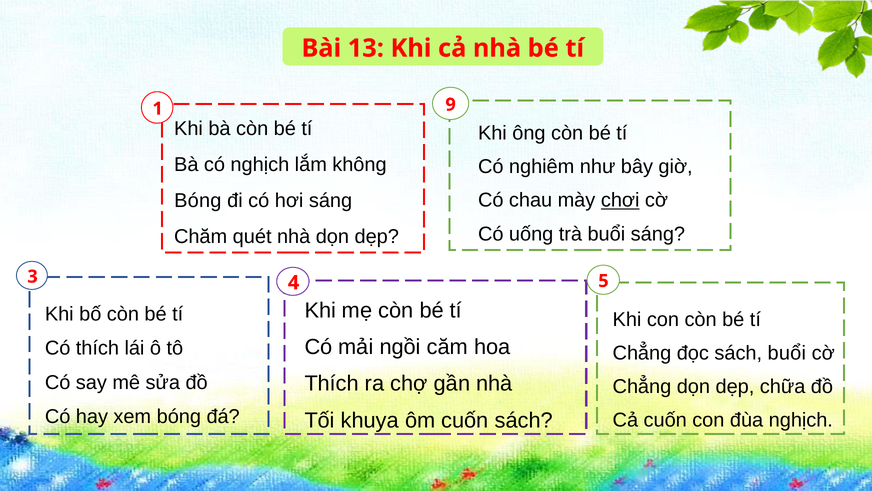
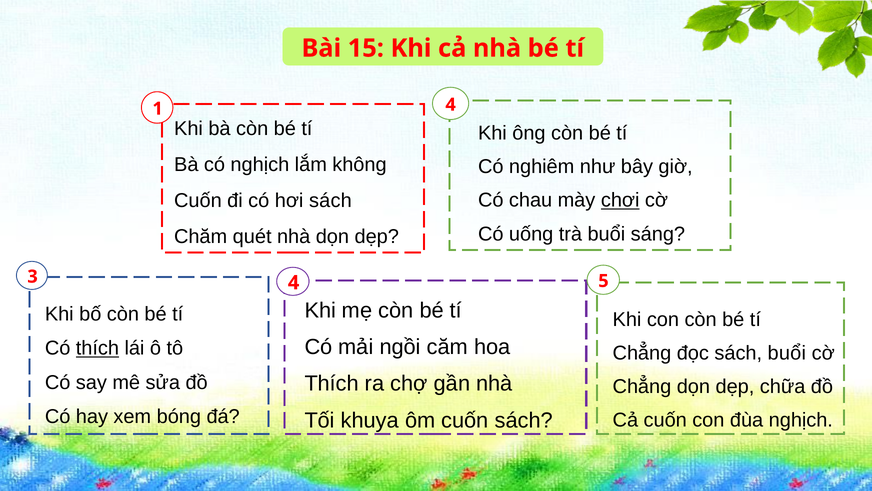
13: 13 -> 15
1 9: 9 -> 4
Bóng at (198, 200): Bóng -> Cuốn
hơi sáng: sáng -> sách
thích at (97, 348) underline: none -> present
